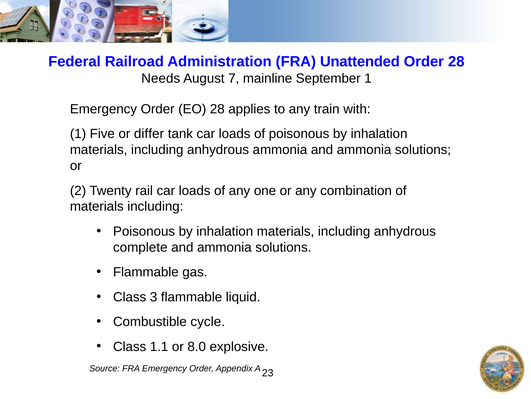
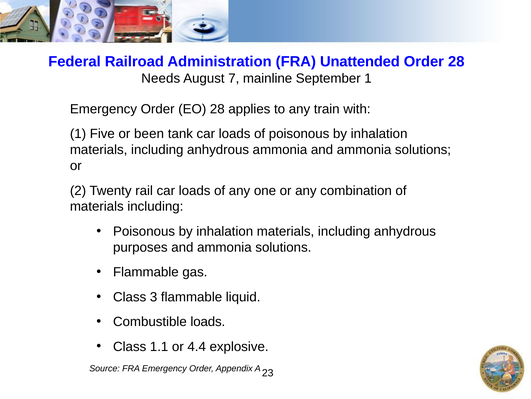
differ: differ -> been
complete: complete -> purposes
Combustible cycle: cycle -> loads
8.0: 8.0 -> 4.4
